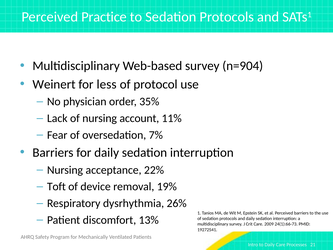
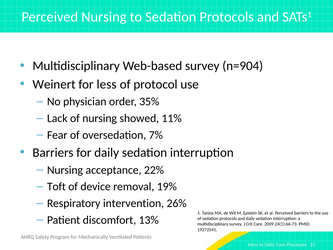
Perceived Practice: Practice -> Nursing
account: account -> showed
dysrhythmia: dysrhythmia -> intervention
